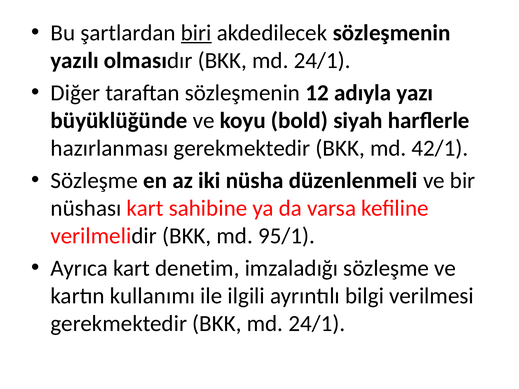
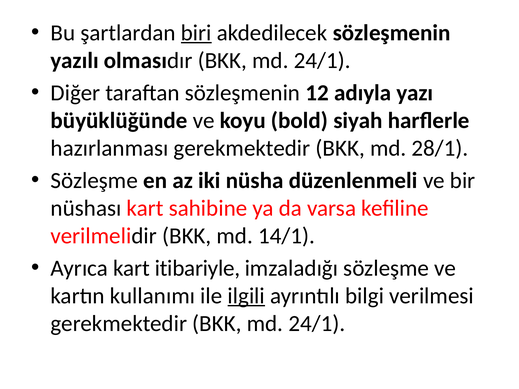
42/1: 42/1 -> 28/1
95/1: 95/1 -> 14/1
denetim: denetim -> itibariyle
ilgili underline: none -> present
